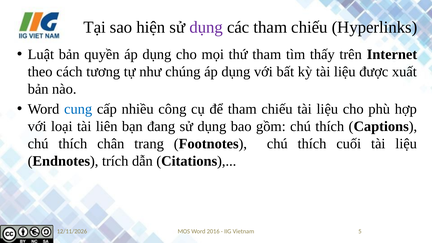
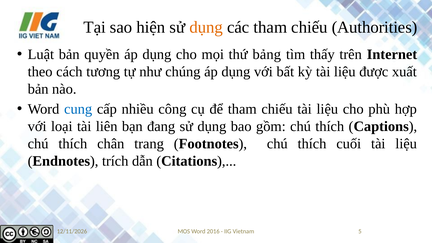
dụng at (206, 27) colour: purple -> orange
Hyperlinks: Hyperlinks -> Authorities
thứ tham: tham -> bảng
